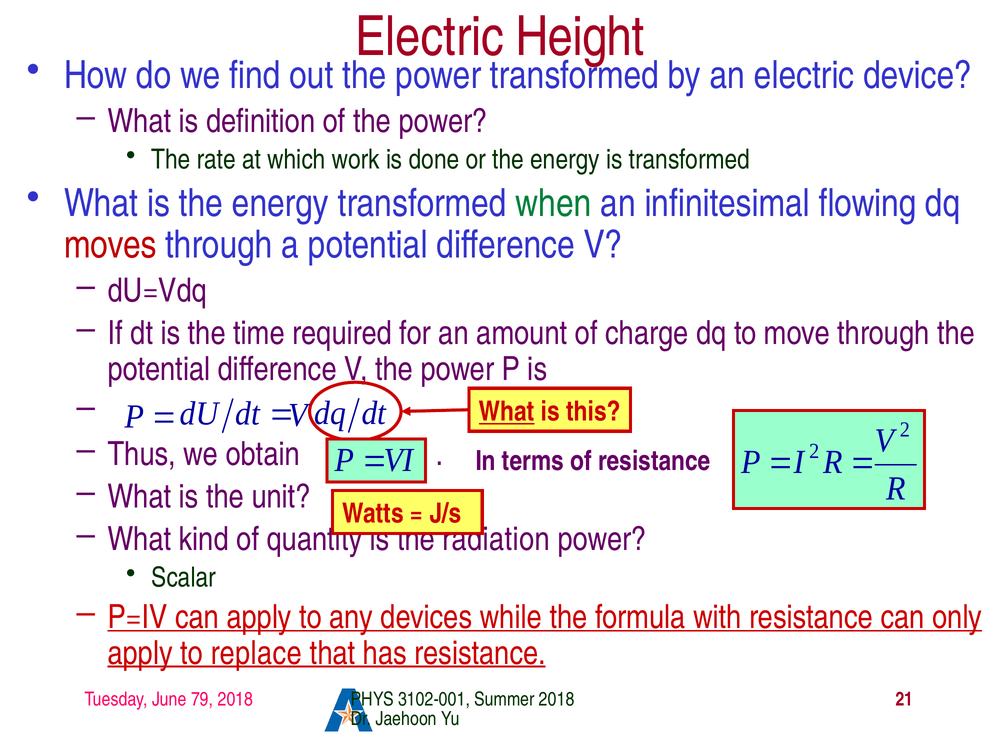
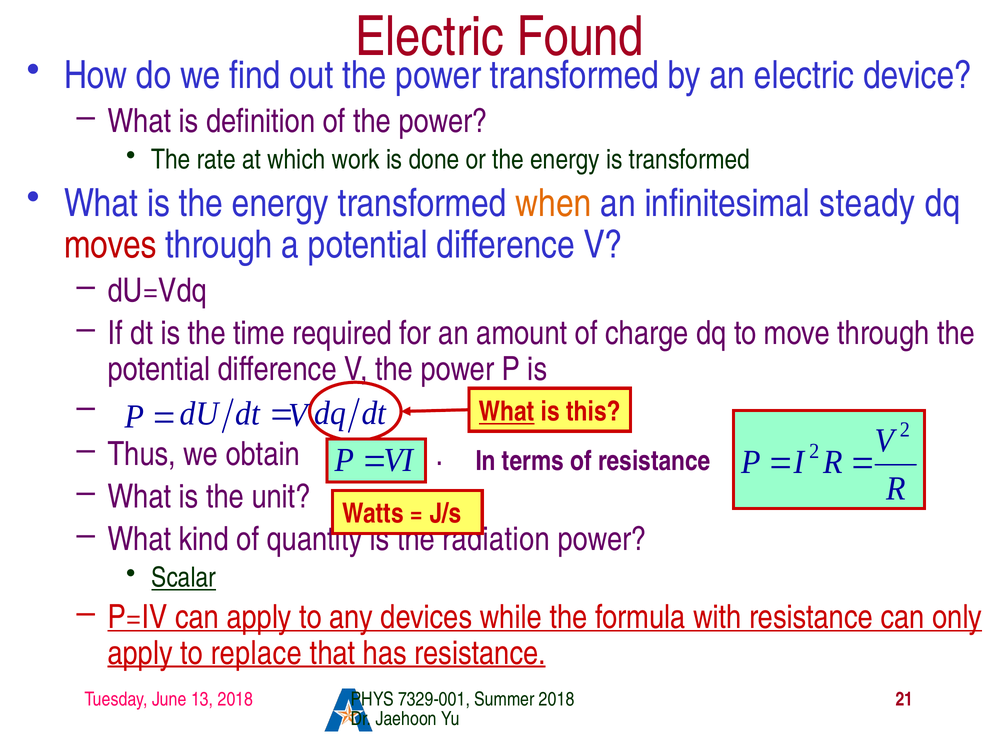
Height: Height -> Found
when colour: green -> orange
flowing: flowing -> steady
Scalar underline: none -> present
79: 79 -> 13
3102-001: 3102-001 -> 7329-001
